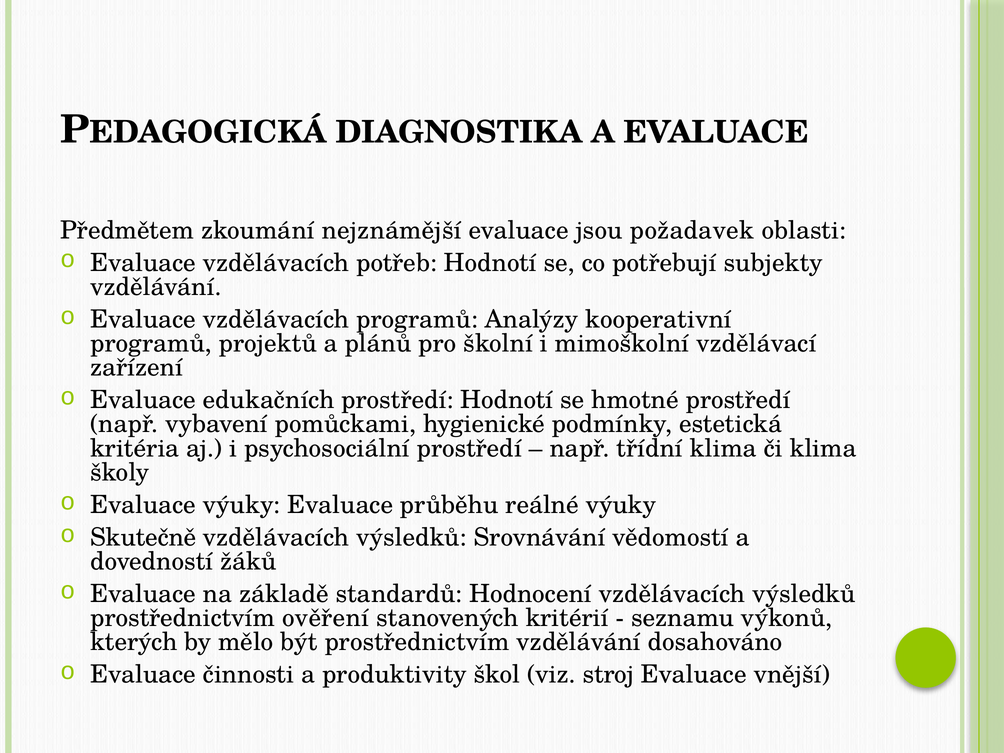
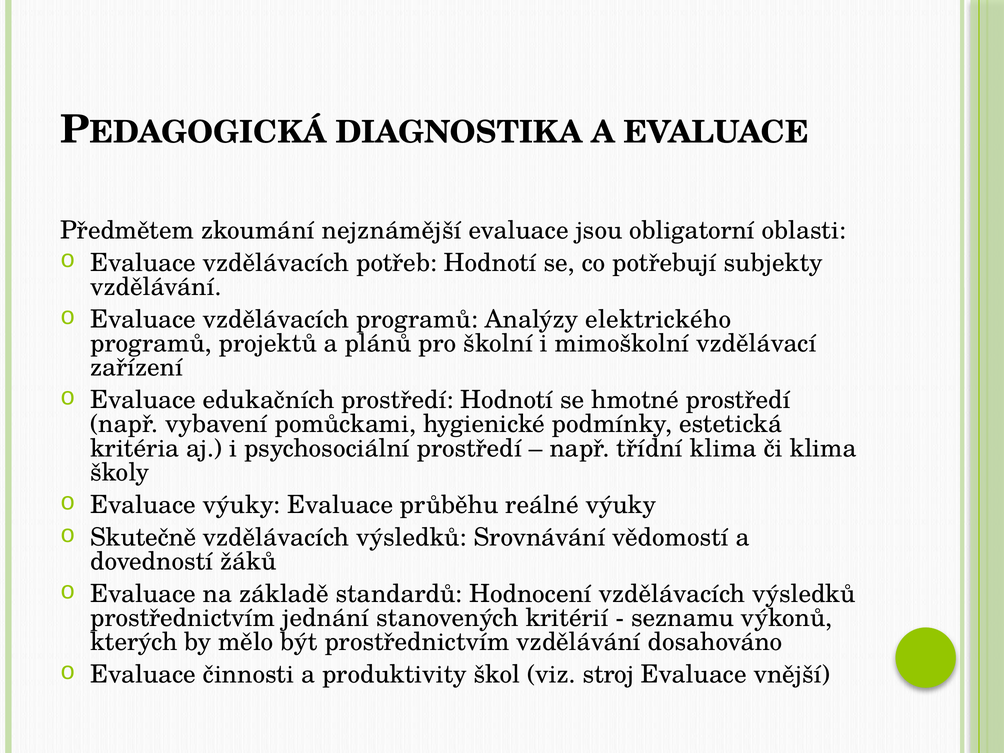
požadavek: požadavek -> obligatorní
kooperativní: kooperativní -> elektrického
ověření: ověření -> jednání
